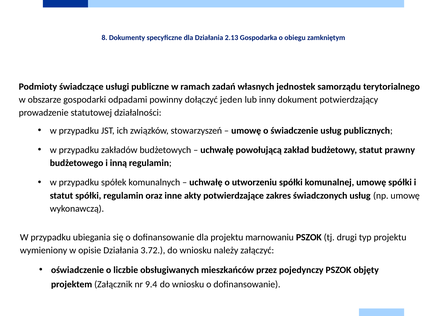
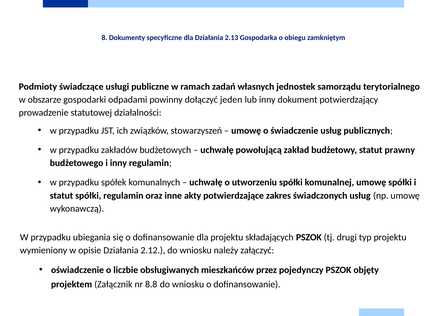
i inną: inną -> inny
marnowaniu: marnowaniu -> składających
3.72: 3.72 -> 2.12
9.4: 9.4 -> 8.8
